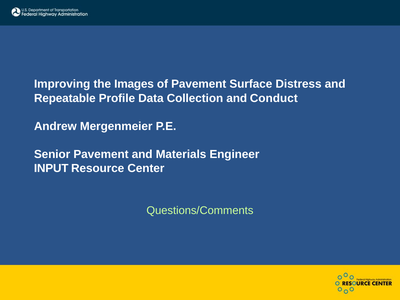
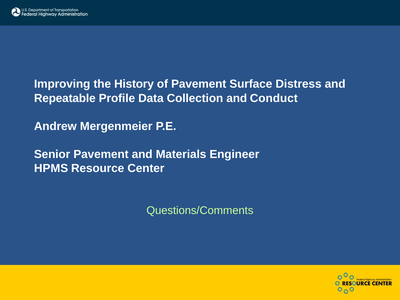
Images: Images -> History
INPUT: INPUT -> HPMS
